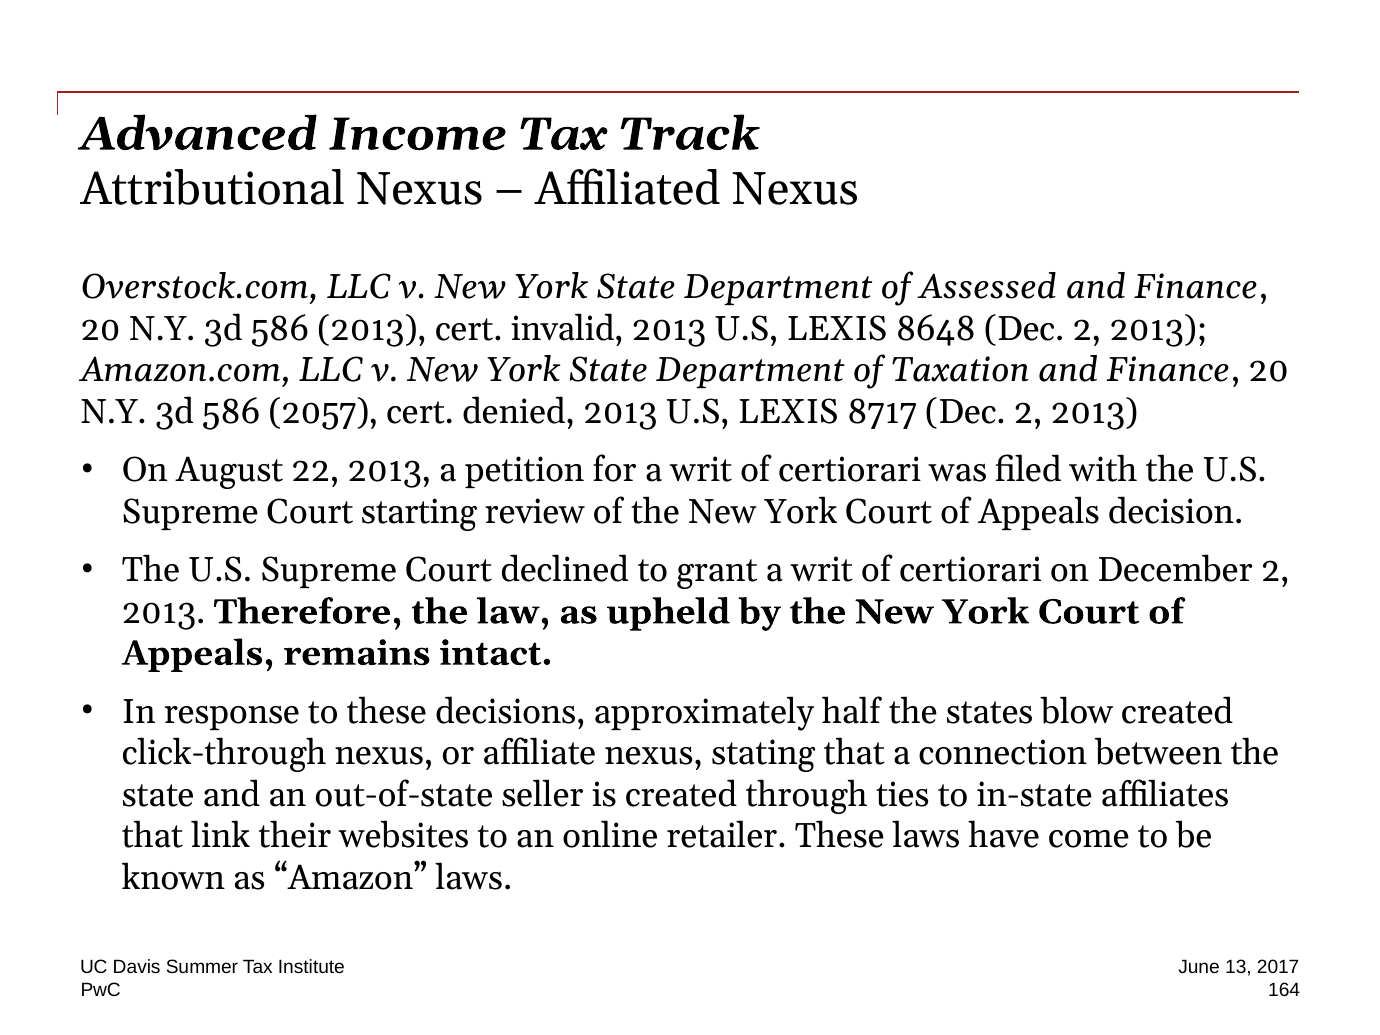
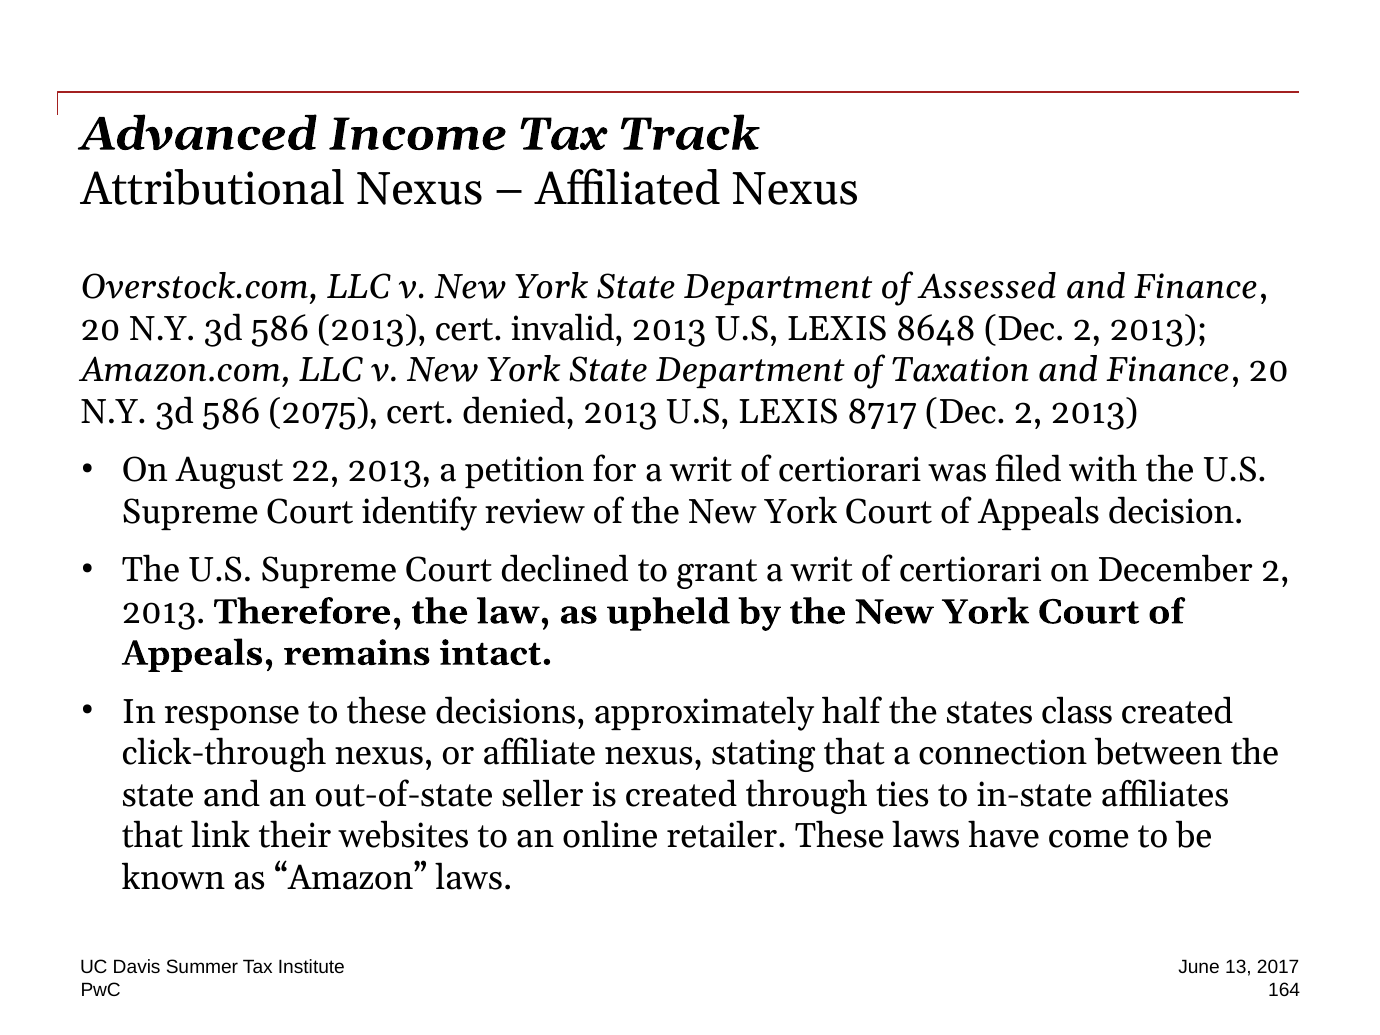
2057: 2057 -> 2075
starting: starting -> identify
blow: blow -> class
